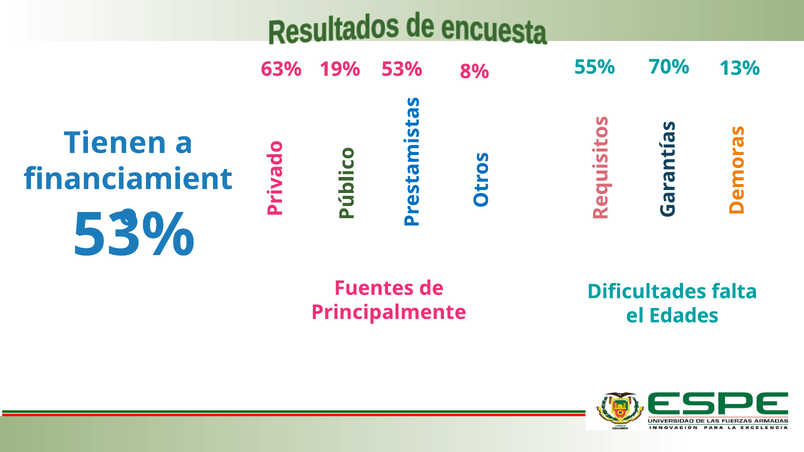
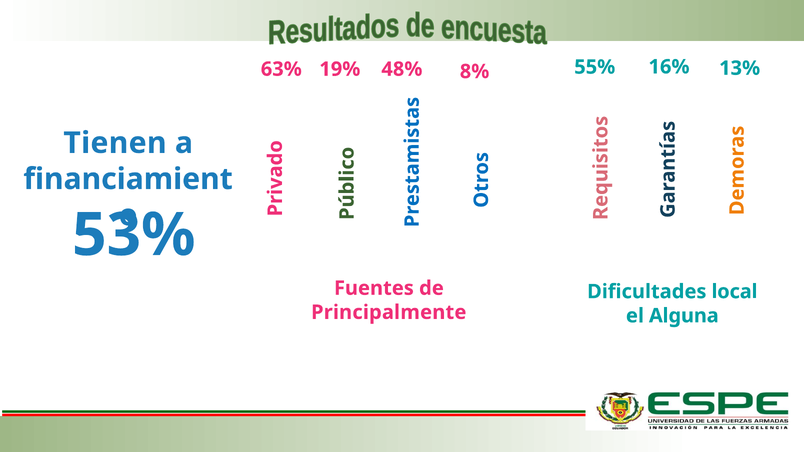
19% 53%: 53% -> 48%
70%: 70% -> 16%
falta: falta -> local
Edades: Edades -> Alguna
